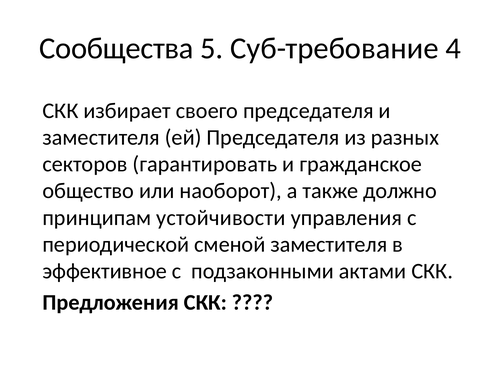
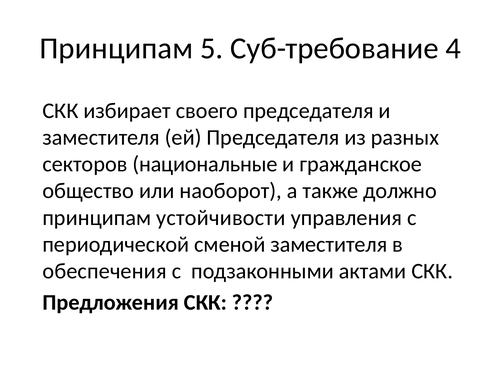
Сообщества at (116, 48): Сообщества -> Принципам
гарантировать: гарантировать -> национальные
эффективное: эффективное -> обеспечения
